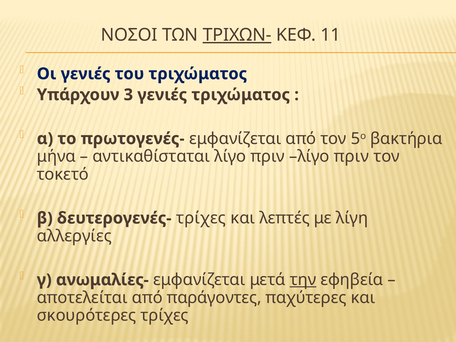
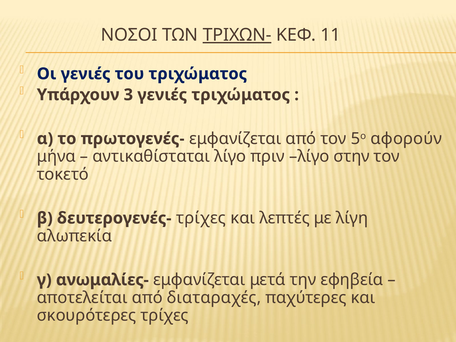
βακτήρια: βακτήρια -> αφορούν
πριν λίγο πριν: πριν -> στην
αλλεργίες: αλλεργίες -> αλωπεκία
την underline: present -> none
παράγοντες: παράγοντες -> διαταραχές
